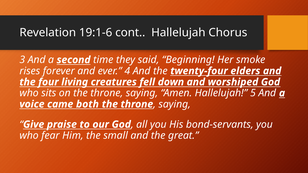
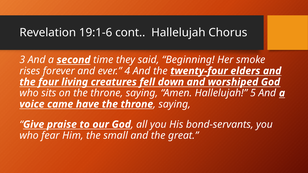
both: both -> have
